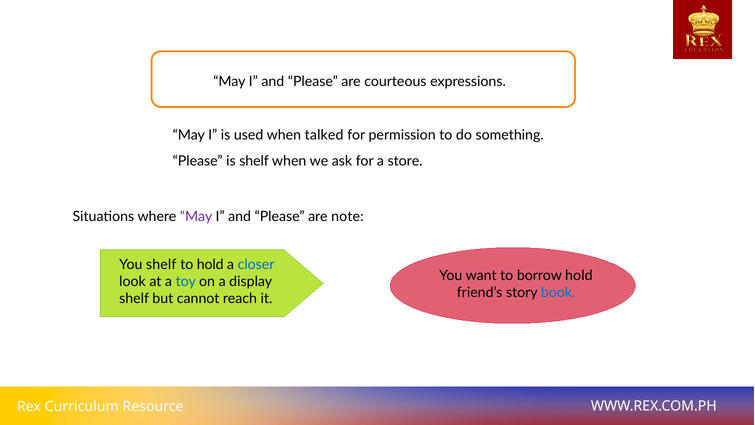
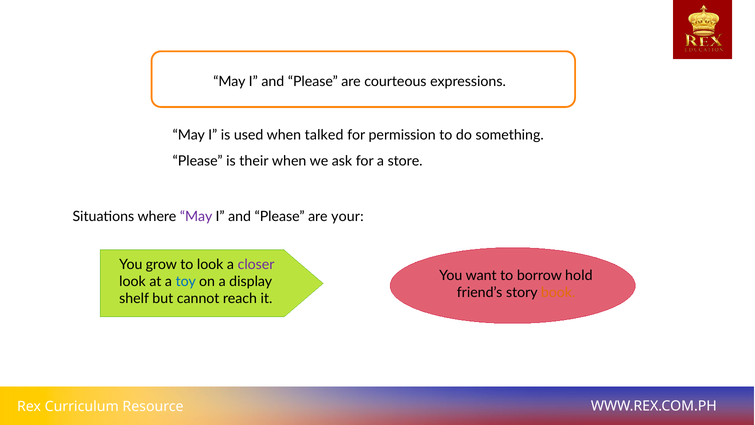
is shelf: shelf -> their
note: note -> your
You shelf: shelf -> grow
to hold: hold -> look
closer colour: blue -> purple
book colour: blue -> orange
